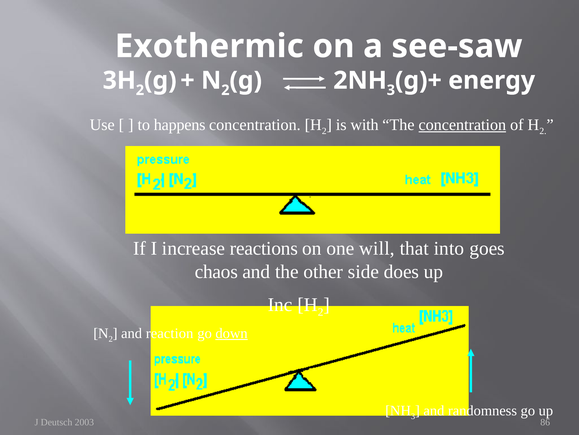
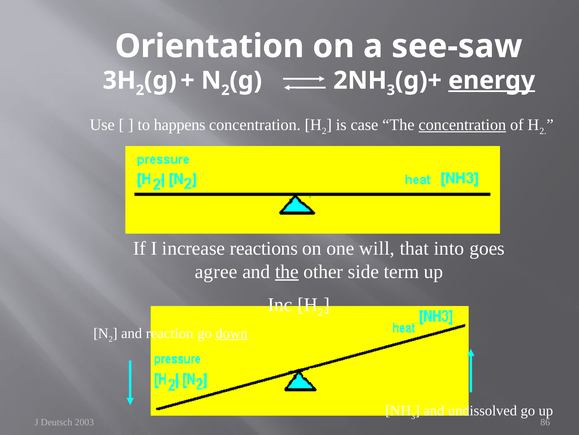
Exothermic: Exothermic -> Orientation
energy underline: none -> present
with: with -> case
chaos: chaos -> agree
the at (287, 271) underline: none -> present
does: does -> term
randomness: randomness -> undissolved
